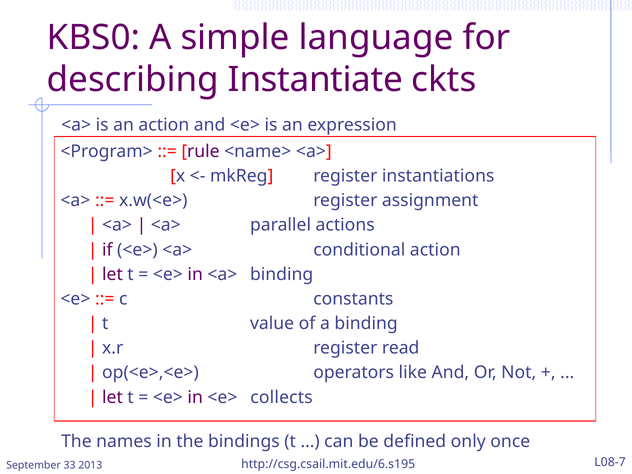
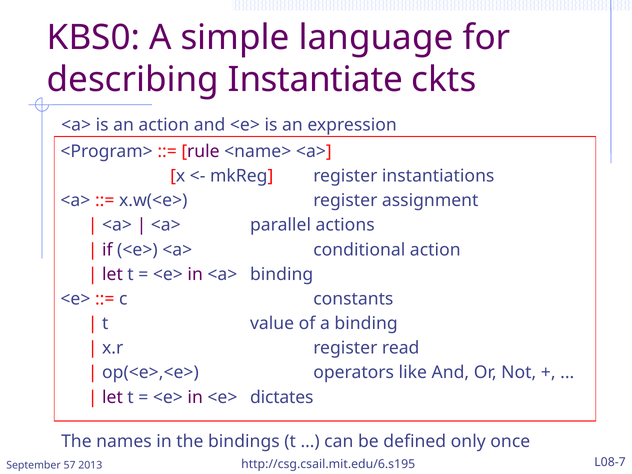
collects: collects -> dictates
33: 33 -> 57
